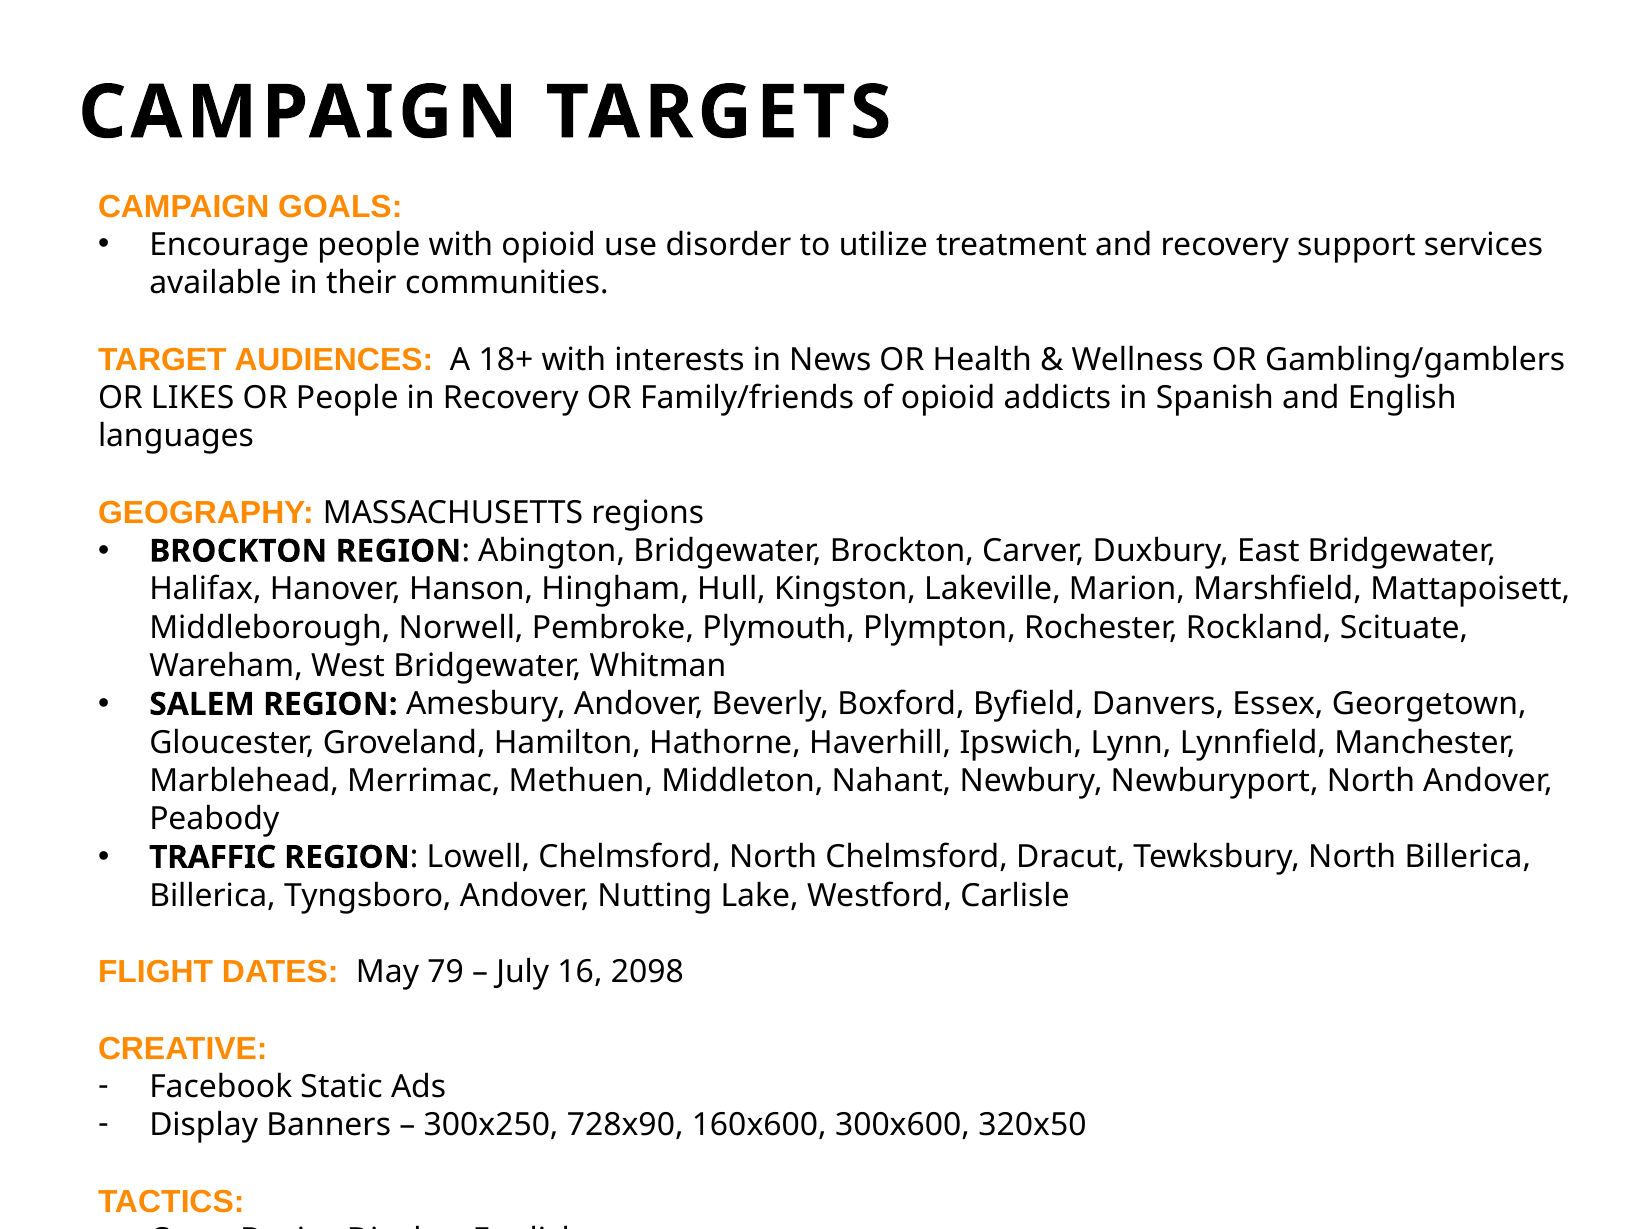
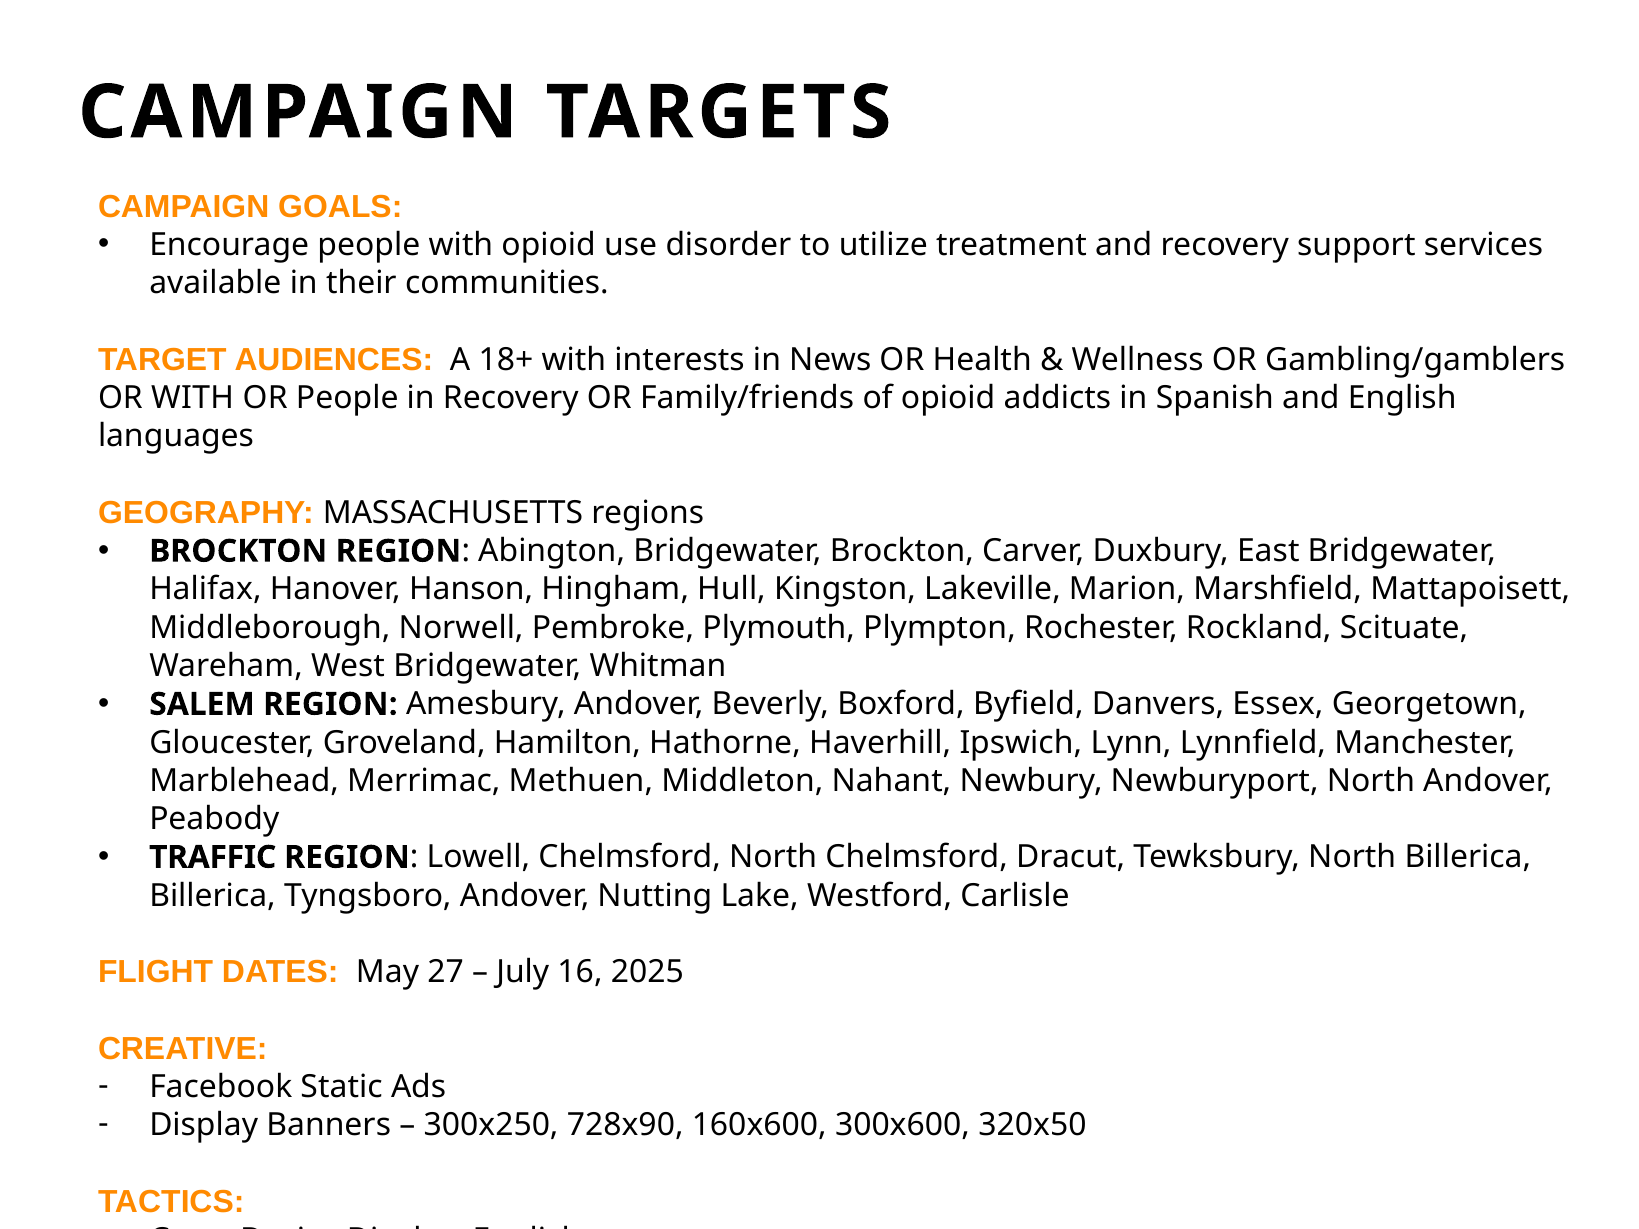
OR LIKES: LIKES -> WITH
79: 79 -> 27
2098: 2098 -> 2025
